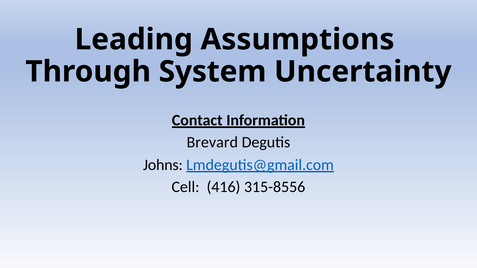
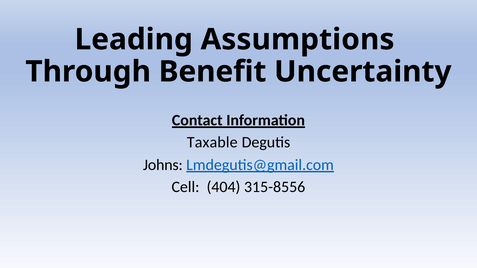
System: System -> Benefit
Brevard: Brevard -> Taxable
416: 416 -> 404
